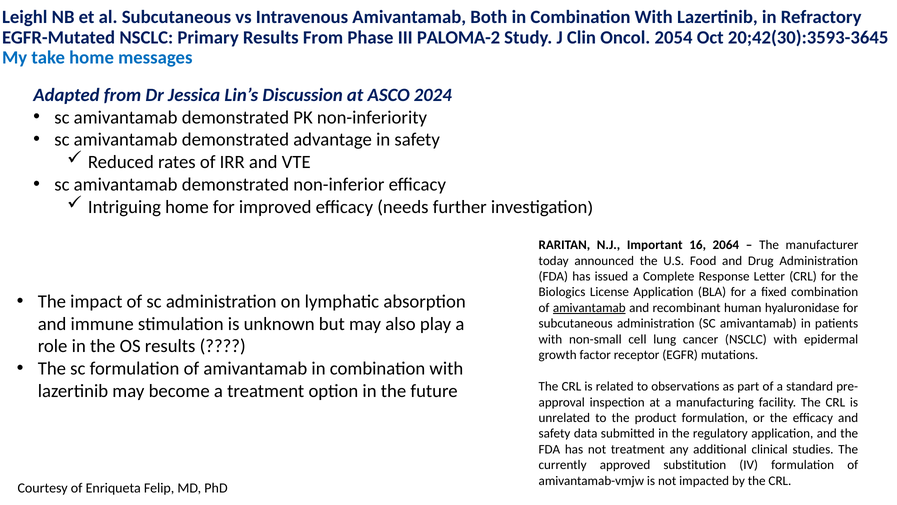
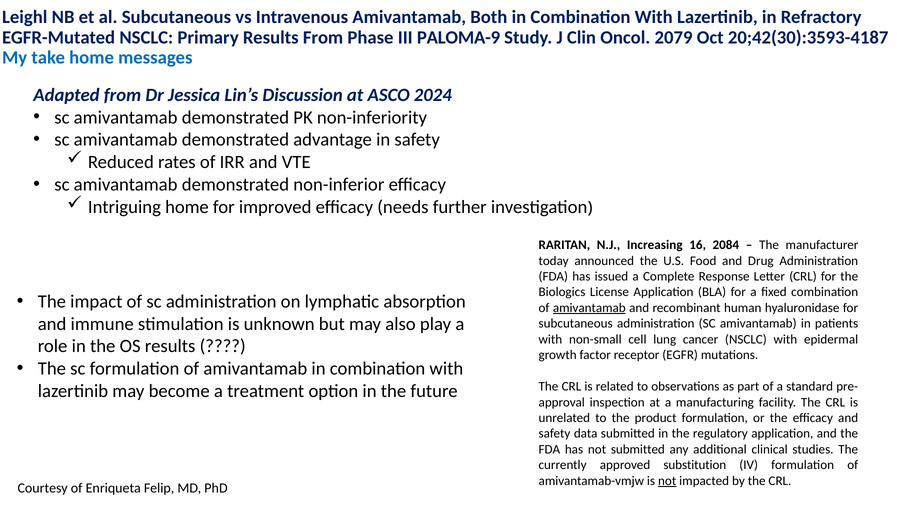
PALOMA-2: PALOMA-2 -> PALOMA-9
2054: 2054 -> 2079
20;42(30):3593-3645: 20;42(30):3593-3645 -> 20;42(30):3593-4187
Important: Important -> Increasing
2064: 2064 -> 2084
not treatment: treatment -> submitted
not at (667, 480) underline: none -> present
